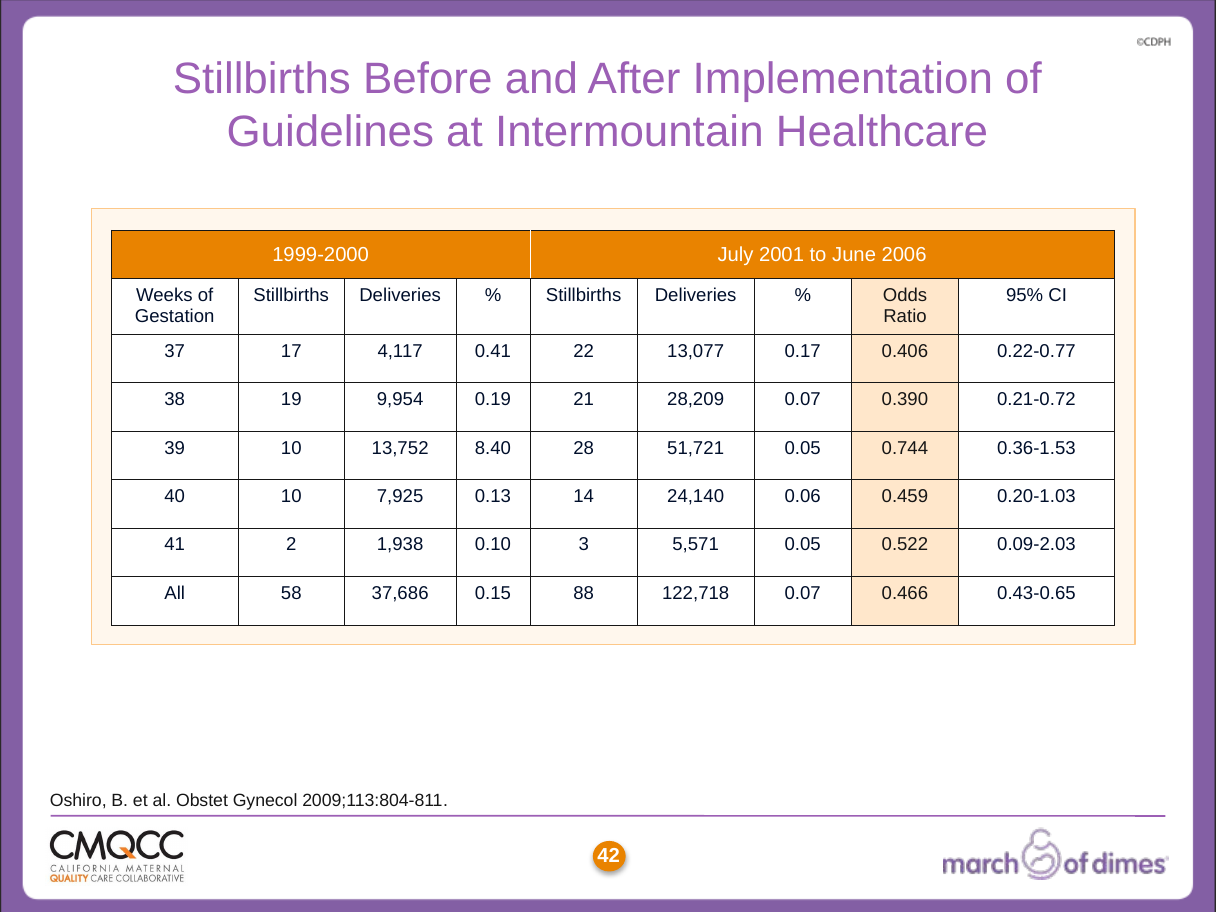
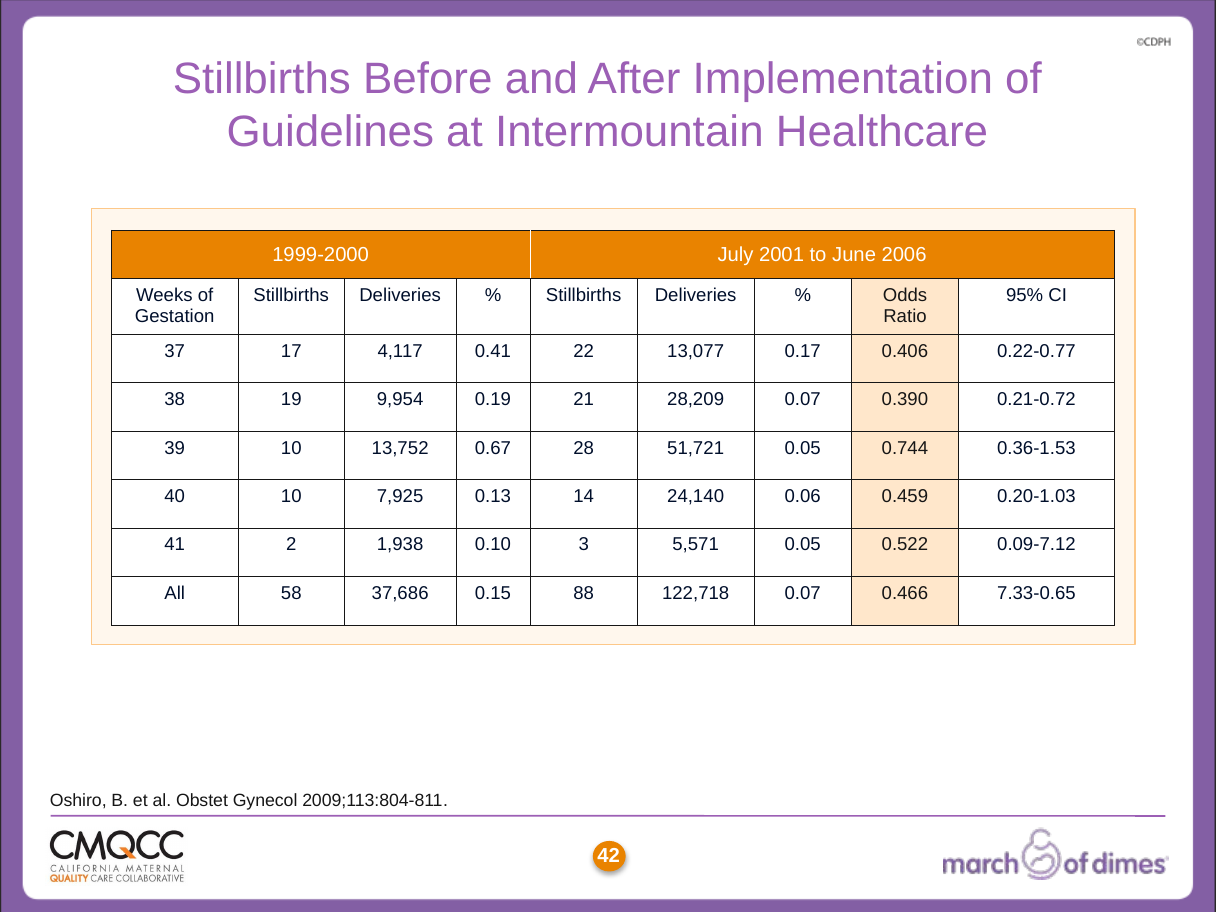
8.40: 8.40 -> 0.67
0.09-2.03: 0.09-2.03 -> 0.09-7.12
0.43-0.65: 0.43-0.65 -> 7.33-0.65
